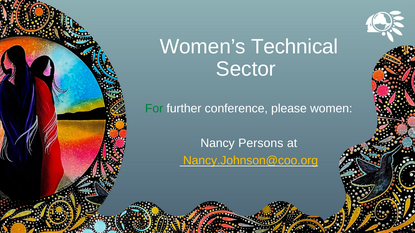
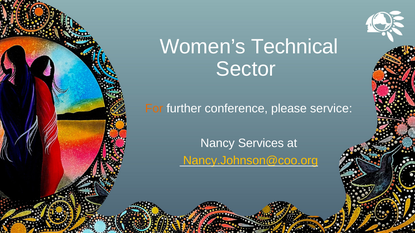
For colour: green -> orange
women: women -> service
Persons: Persons -> Services
